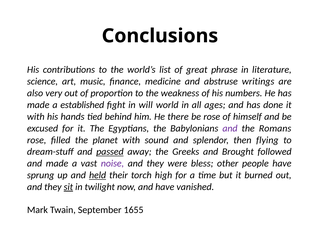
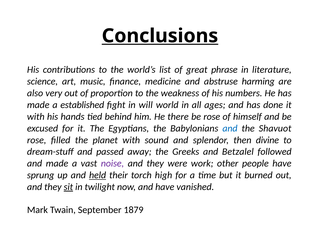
Conclusions underline: none -> present
writings: writings -> harming
and at (230, 128) colour: purple -> blue
Romans: Romans -> Shavuot
flying: flying -> divine
passed underline: present -> none
Brought: Brought -> Betzalel
bless: bless -> work
1655: 1655 -> 1879
